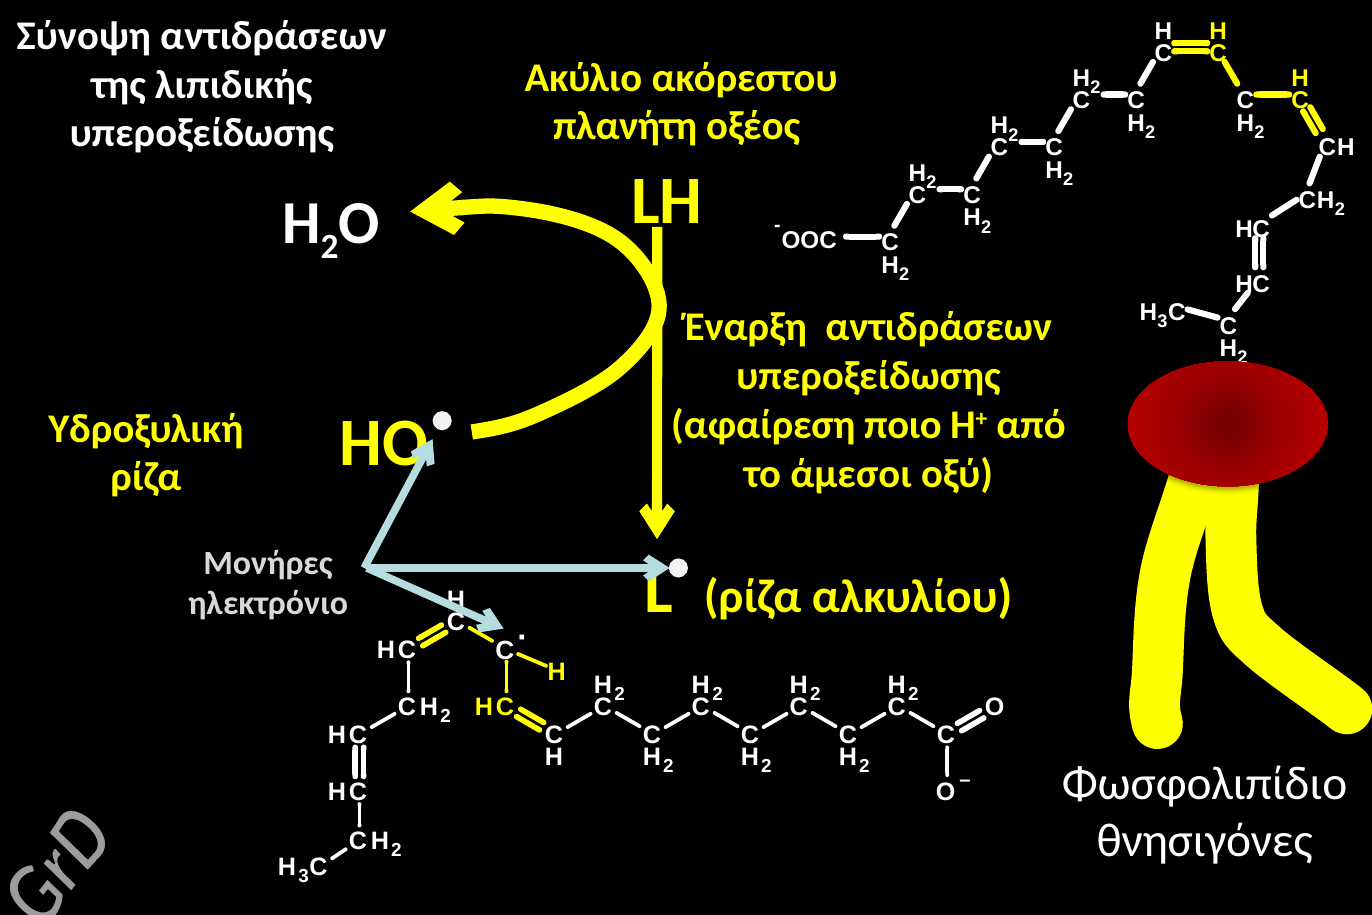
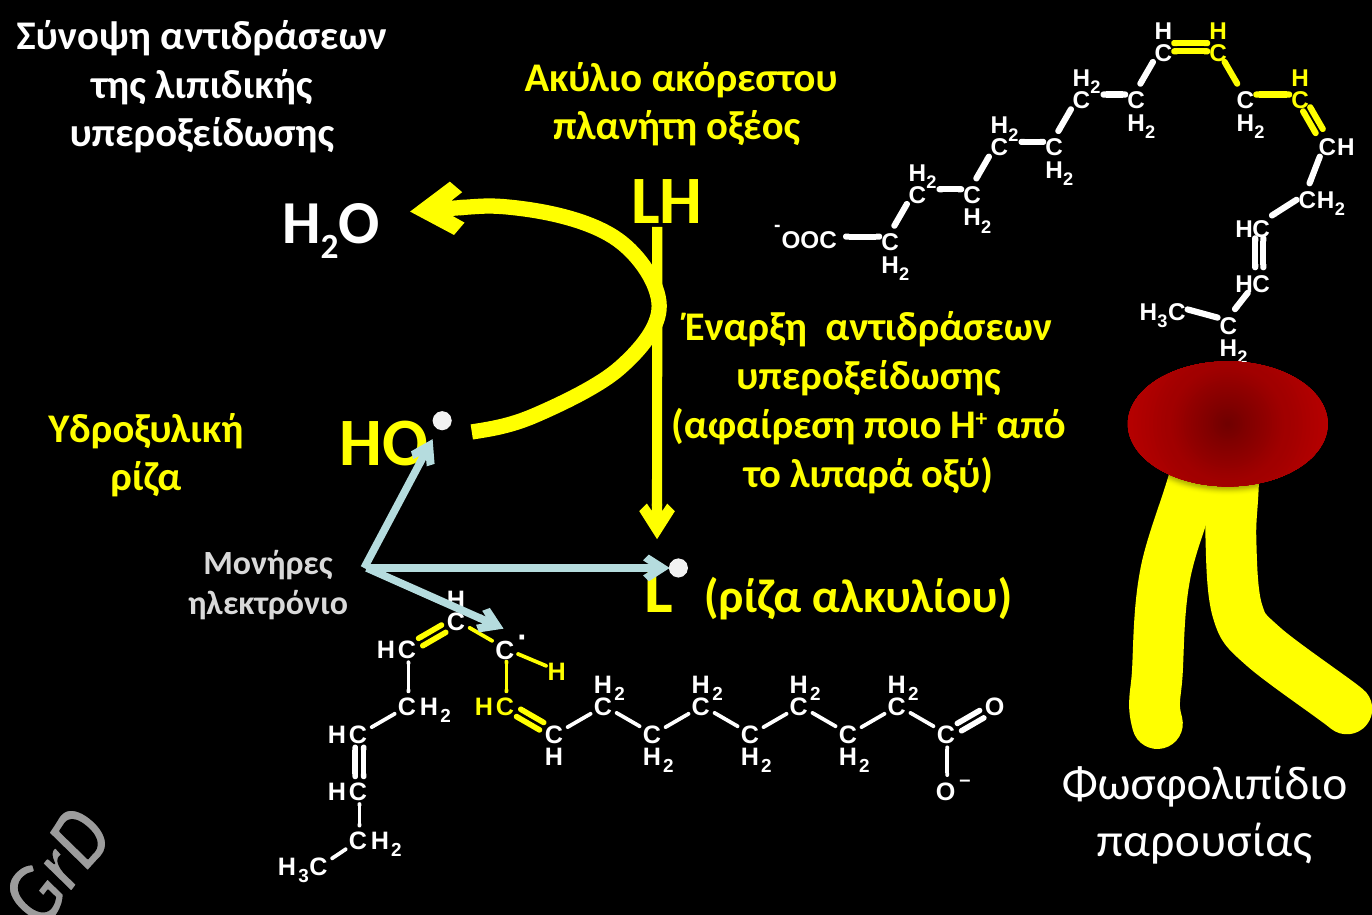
άμεσοι: άμεσοι -> λιπαρά
θνησιγόνες: θνησιγόνες -> παρουσίας
